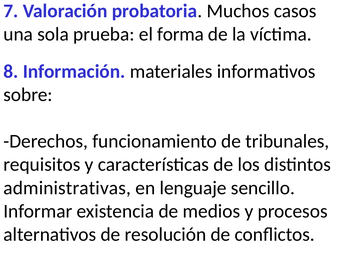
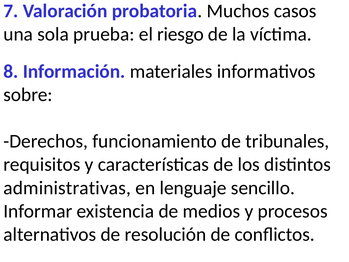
forma: forma -> riesgo
